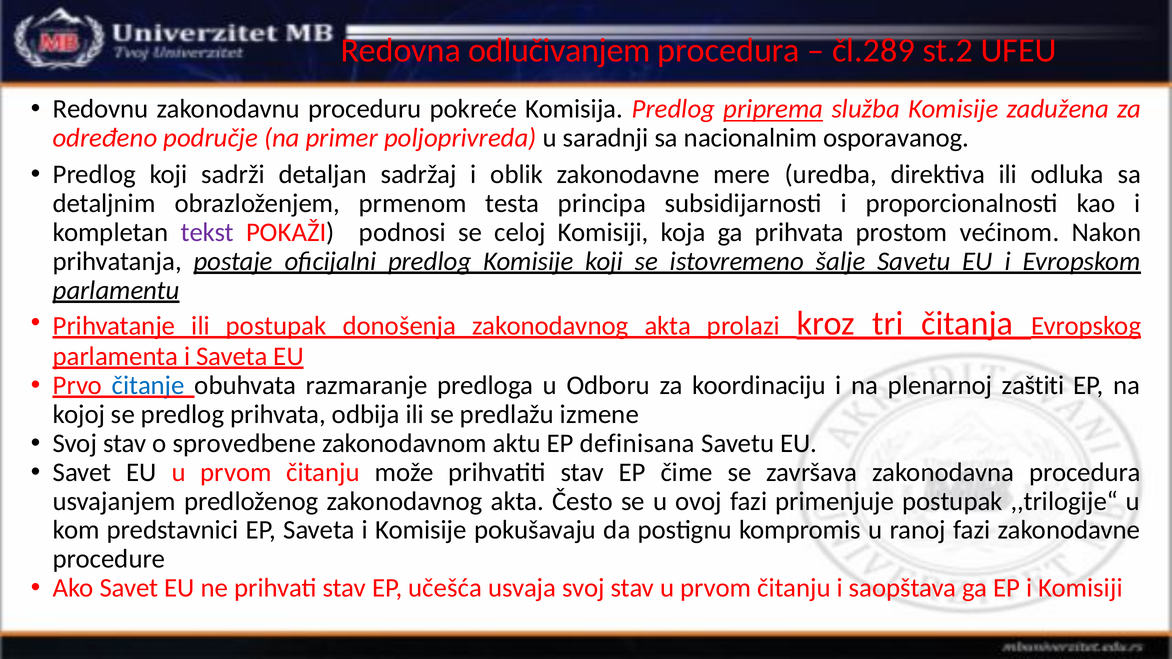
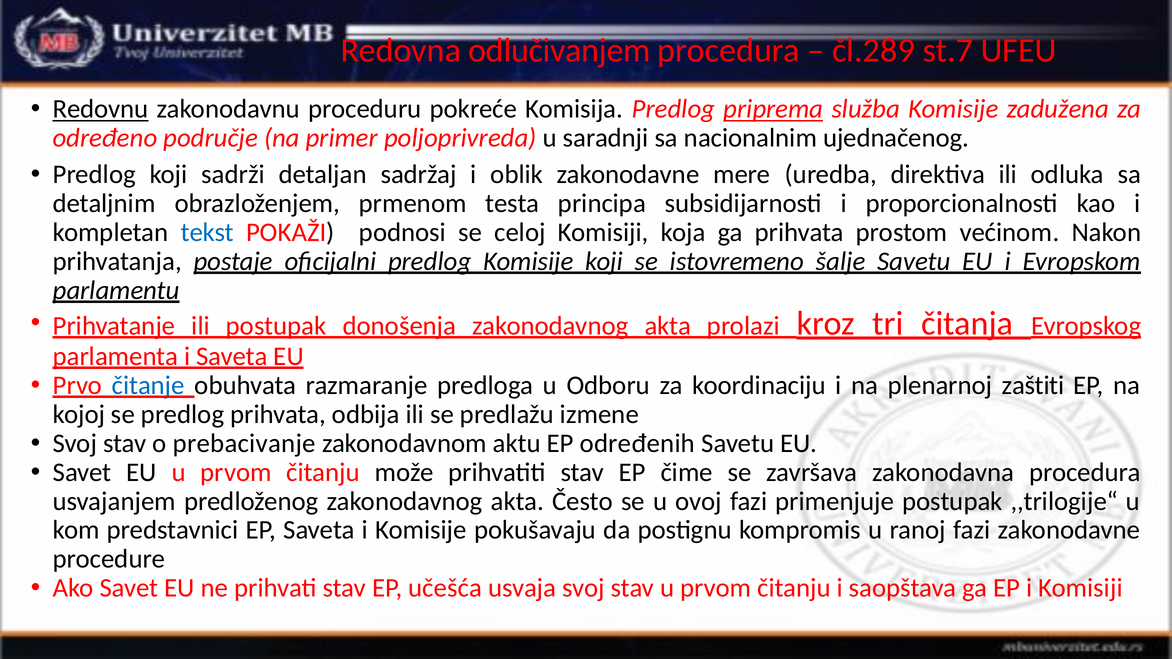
st.2: st.2 -> st.7
Redovnu underline: none -> present
osporavanog: osporavanog -> ujednačenog
tekst colour: purple -> blue
sprovedbene: sprovedbene -> prebacivanje
definisana: definisana -> određenih
